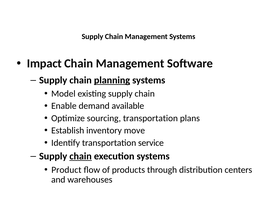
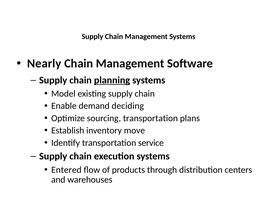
Impact: Impact -> Nearly
available: available -> deciding
chain at (81, 156) underline: present -> none
Product: Product -> Entered
